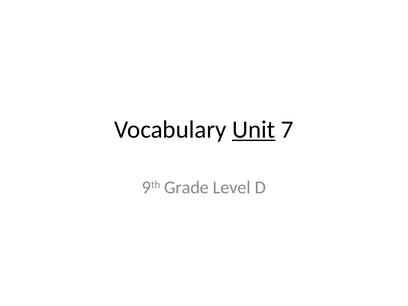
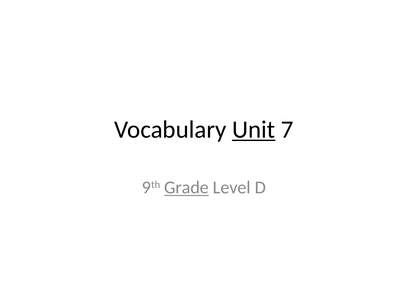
Grade underline: none -> present
